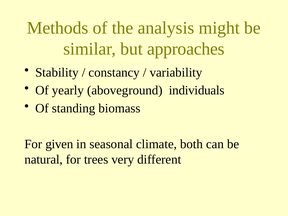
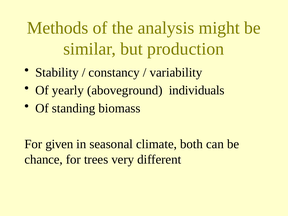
approaches: approaches -> production
natural: natural -> chance
